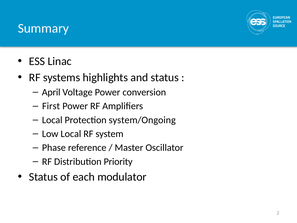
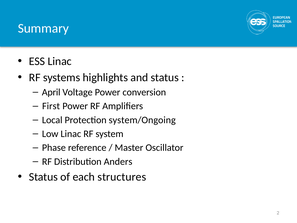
Low Local: Local -> Linac
Priority: Priority -> Anders
modulator: modulator -> structures
